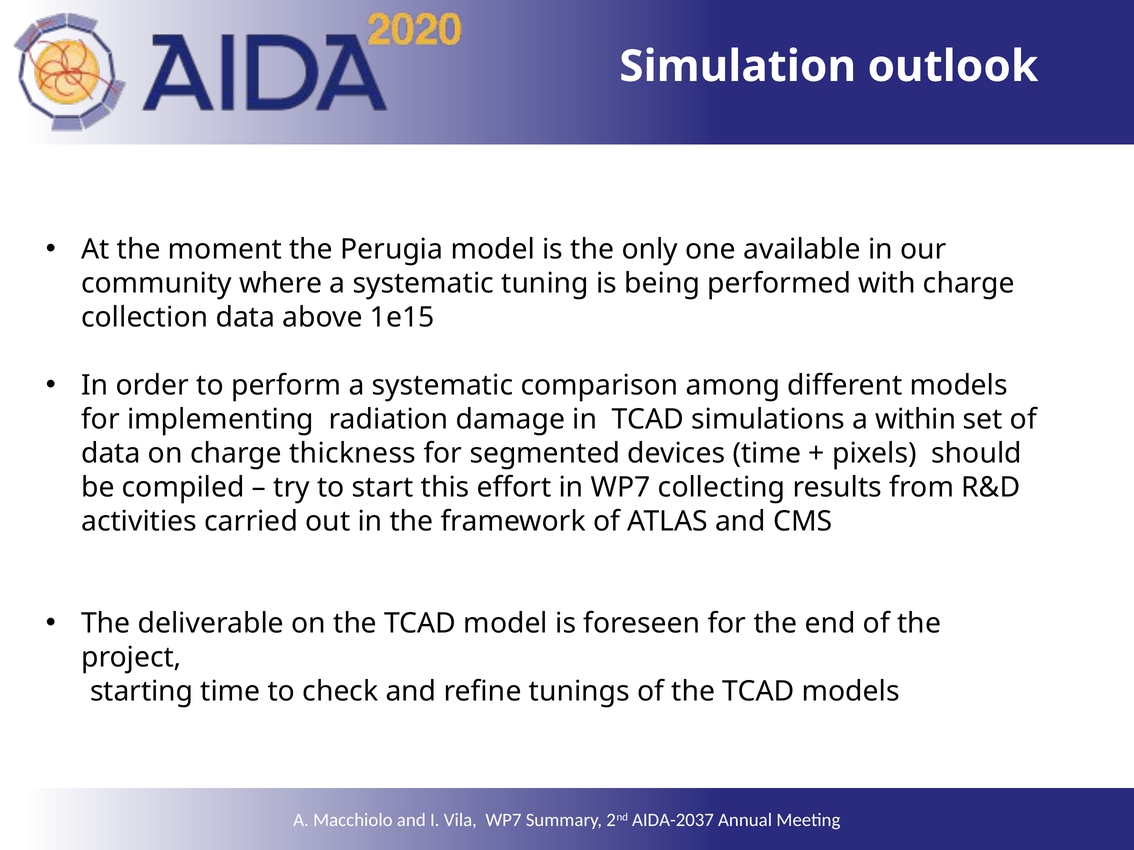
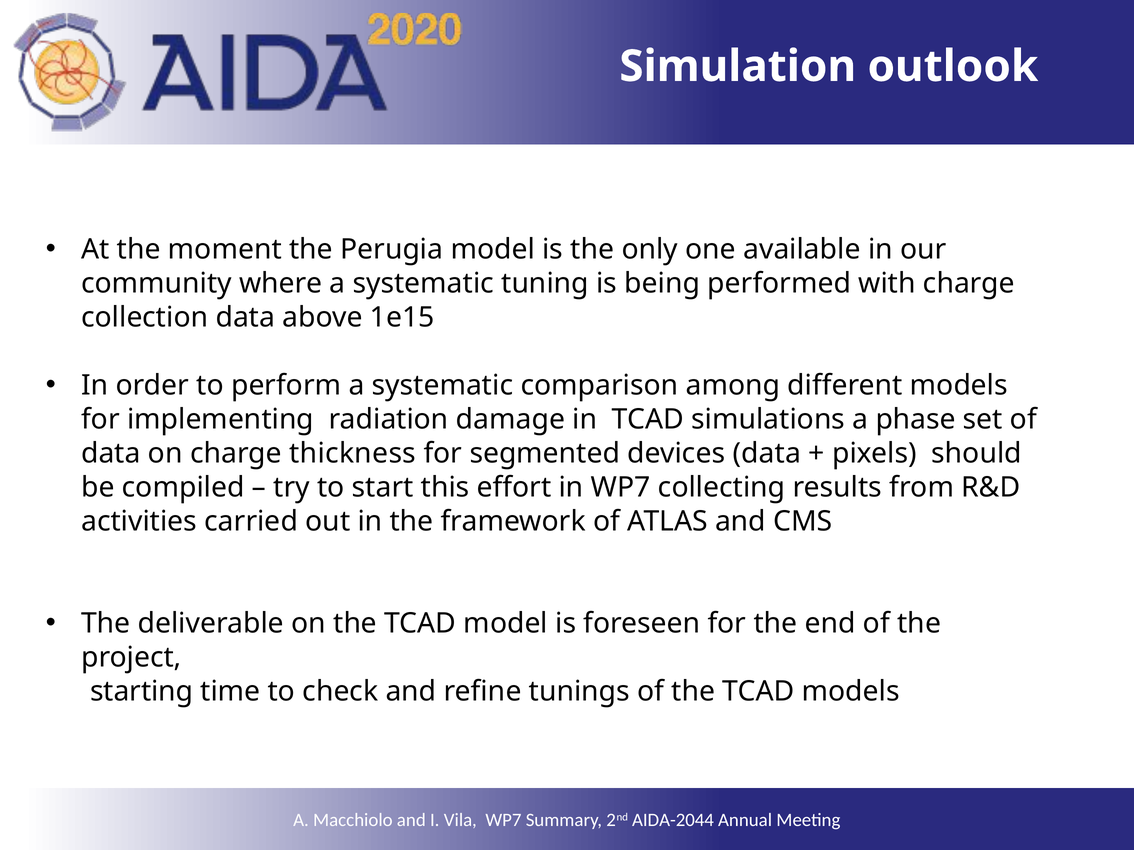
within: within -> phase
devices time: time -> data
AIDA-2037: AIDA-2037 -> AIDA-2044
